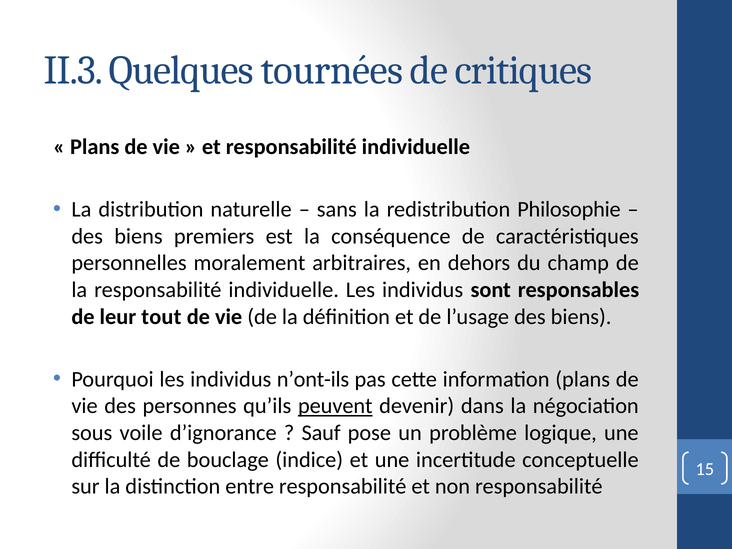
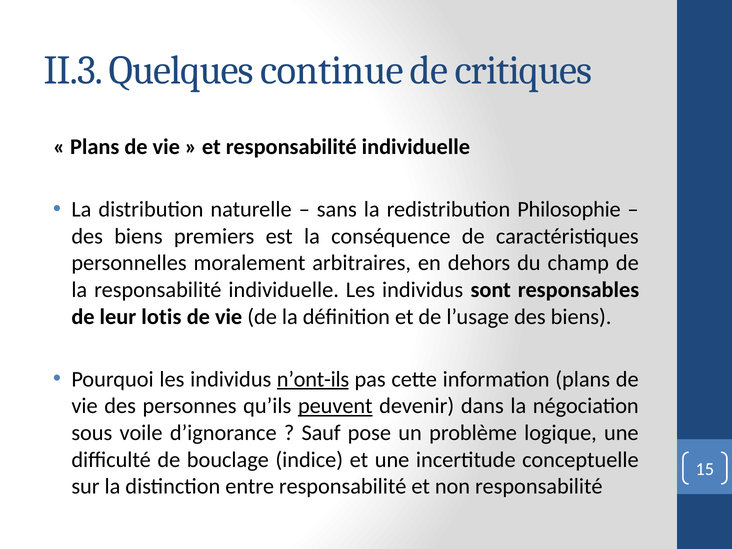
tournées: tournées -> continue
tout: tout -> lotis
n’ont-ils underline: none -> present
